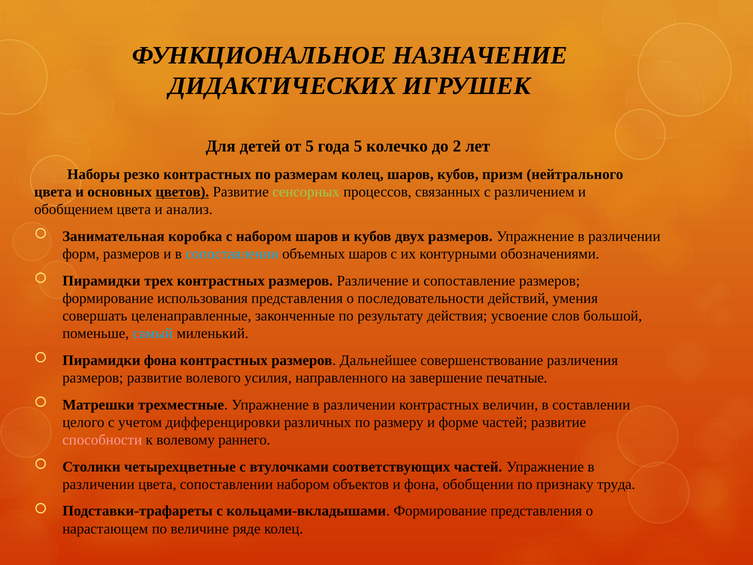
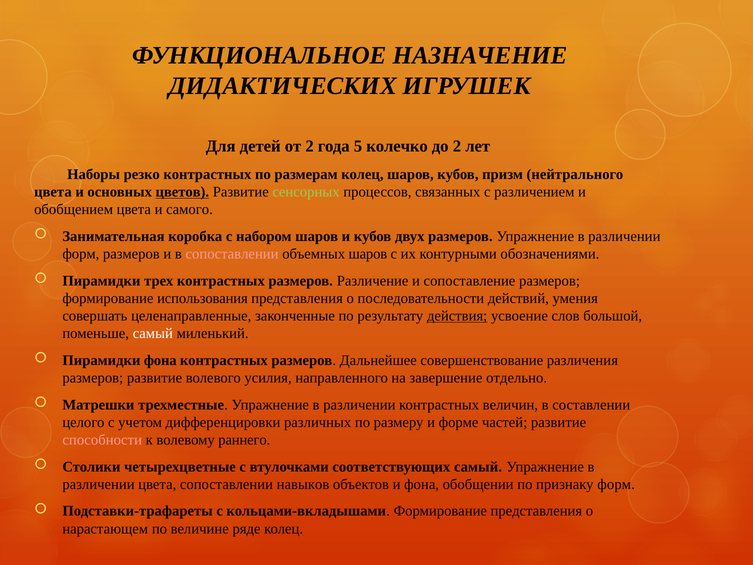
от 5: 5 -> 2
анализ: анализ -> самого
сопоставлении at (232, 254) colour: light blue -> pink
действия underline: none -> present
самый at (153, 333) colour: light blue -> white
печатные: печатные -> отдельно
соответствующих частей: частей -> самый
сопоставлении набором: набором -> навыков
признаку труда: труда -> форм
